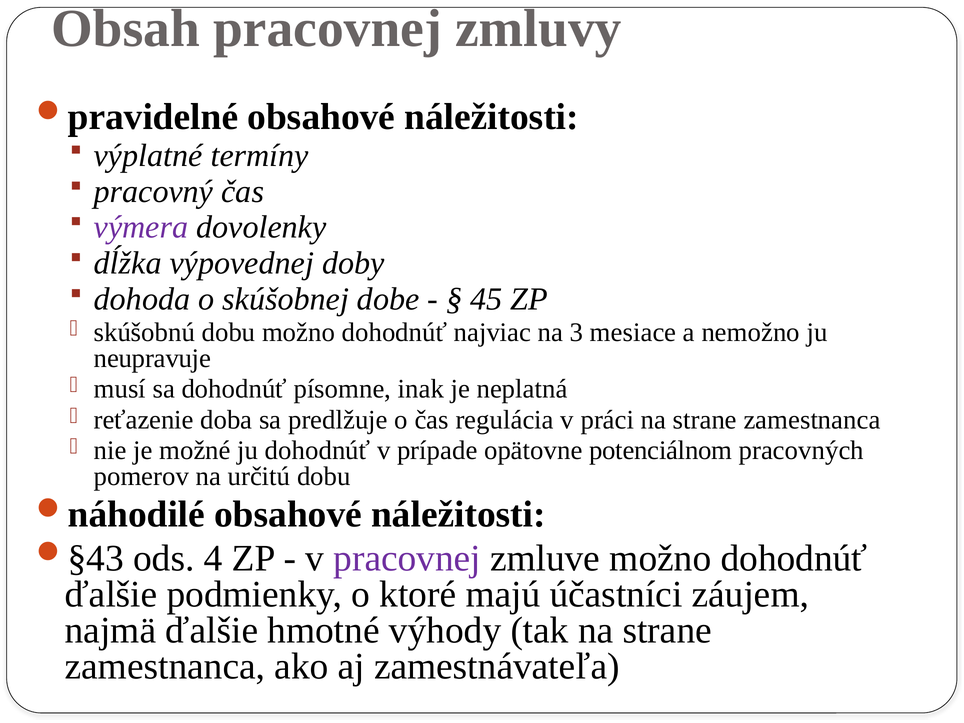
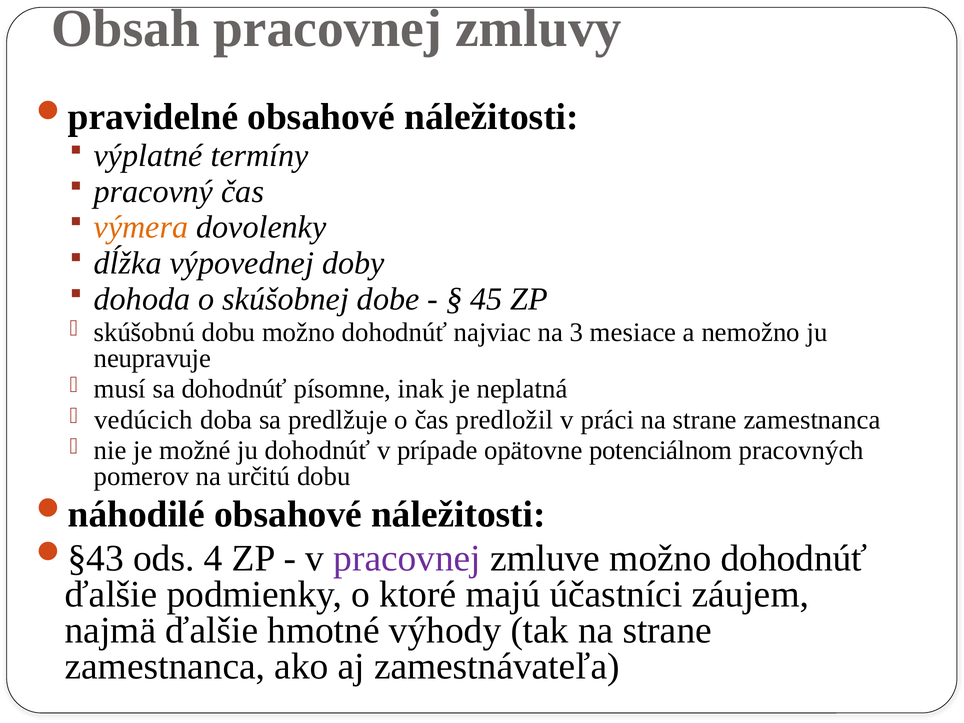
výmera colour: purple -> orange
reťazenie: reťazenie -> vedúcich
regulácia: regulácia -> predložil
